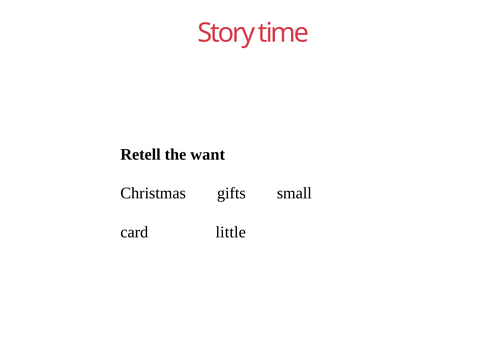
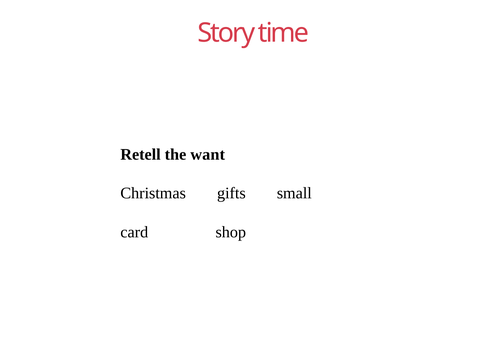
little: little -> shop
